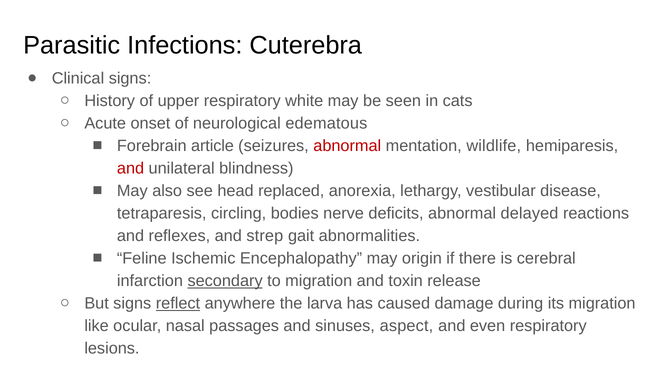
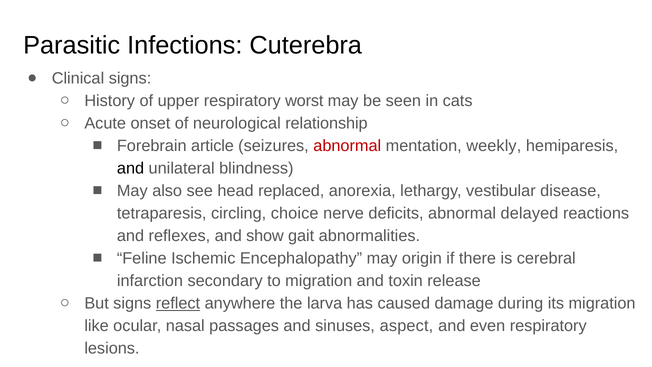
white: white -> worst
edematous: edematous -> relationship
wildlife: wildlife -> weekly
and at (131, 168) colour: red -> black
bodies: bodies -> choice
strep: strep -> show
secondary underline: present -> none
